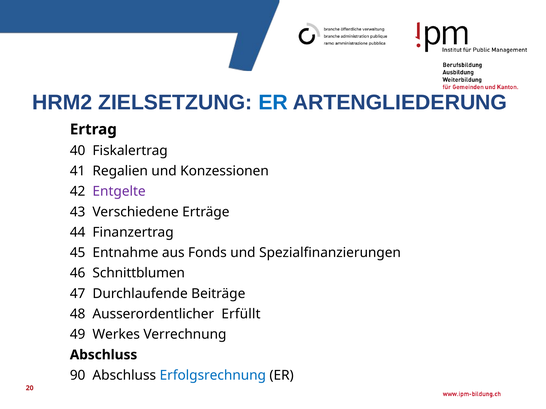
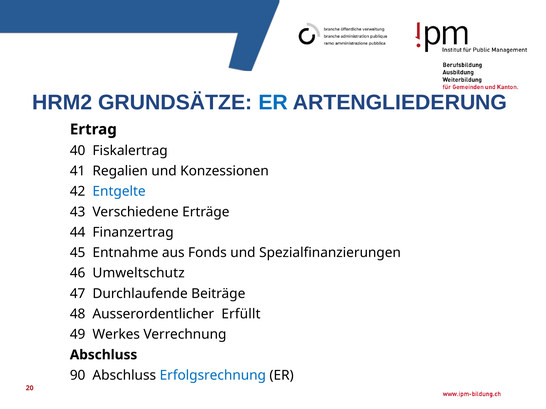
ZIELSETZUNG: ZIELSETZUNG -> GRUNDSÄTZE
Entgelte colour: purple -> blue
Schnittblumen: Schnittblumen -> Umweltschutz
